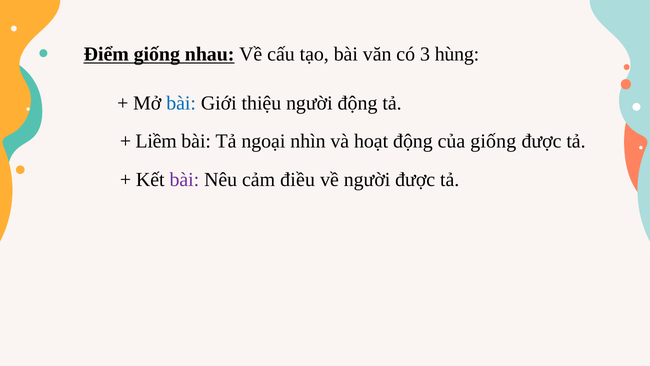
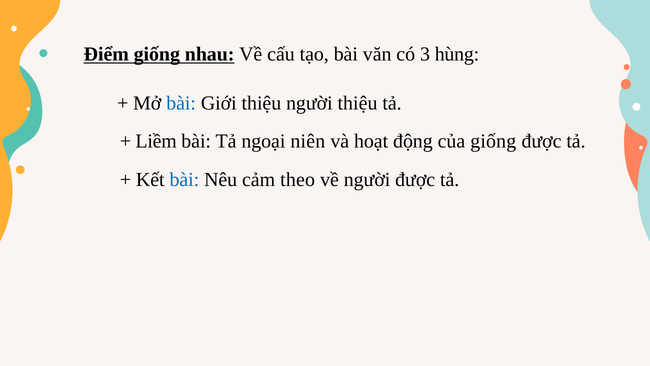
người động: động -> thiệu
nhìn: nhìn -> niên
bài at (184, 180) colour: purple -> blue
điều: điều -> theo
